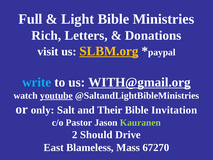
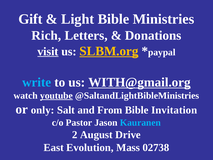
Full: Full -> Gift
visit underline: none -> present
Their: Their -> From
Kauranen colour: light green -> light blue
Should: Should -> August
Blameless: Blameless -> Evolution
67270: 67270 -> 02738
